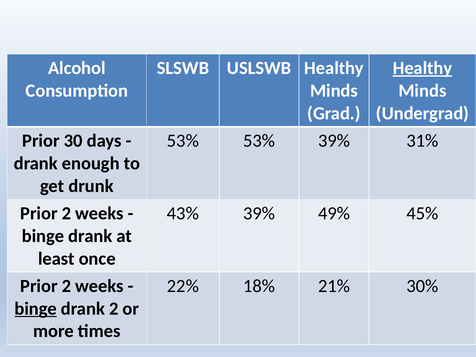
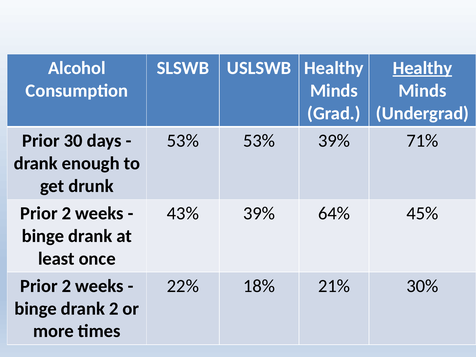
31%: 31% -> 71%
49%: 49% -> 64%
binge at (36, 309) underline: present -> none
